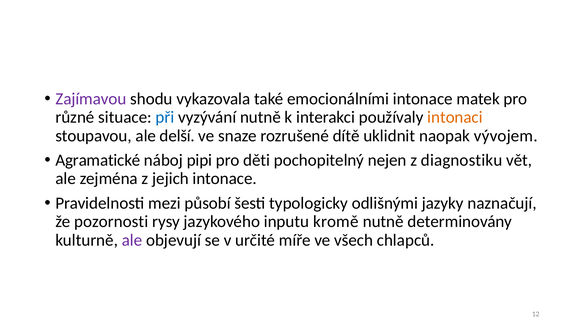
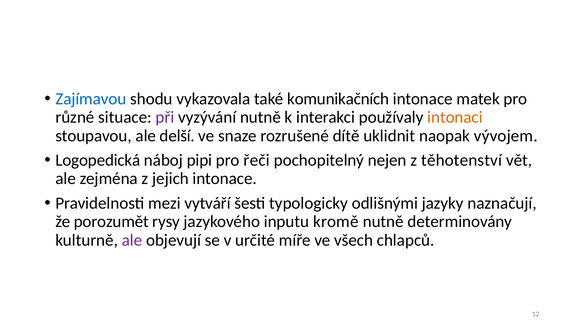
Zajímavou colour: purple -> blue
emocionálními: emocionálními -> komunikačních
při colour: blue -> purple
Agramatické: Agramatické -> Logopedická
děti: děti -> řeči
diagnostiku: diagnostiku -> těhotenství
působí: působí -> vytváří
pozornosti: pozornosti -> porozumět
